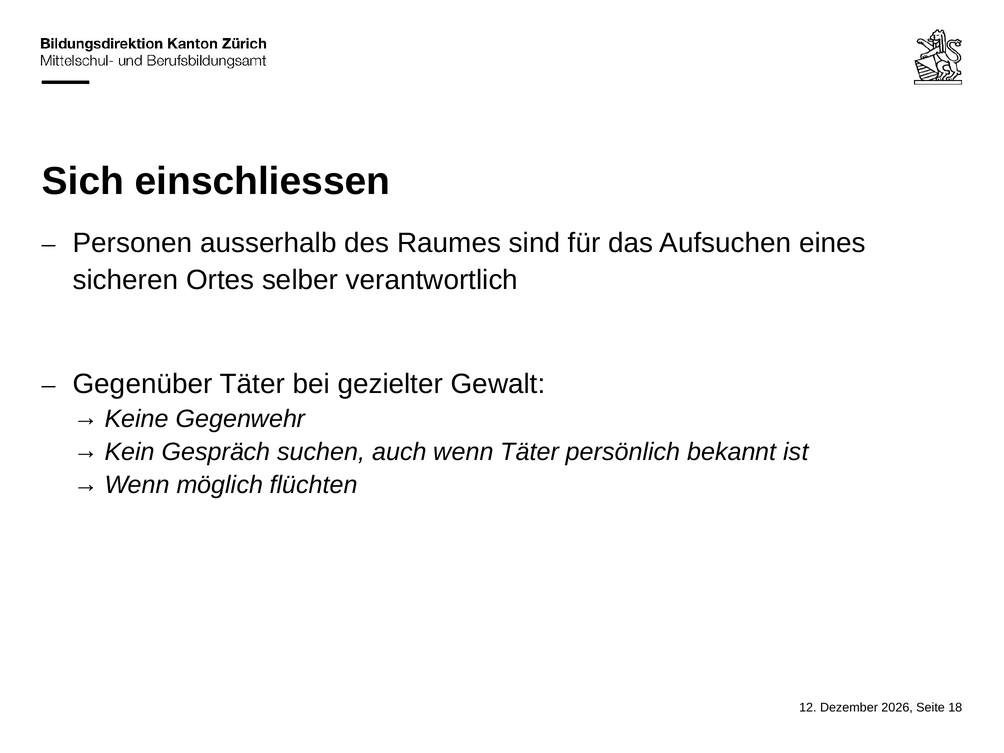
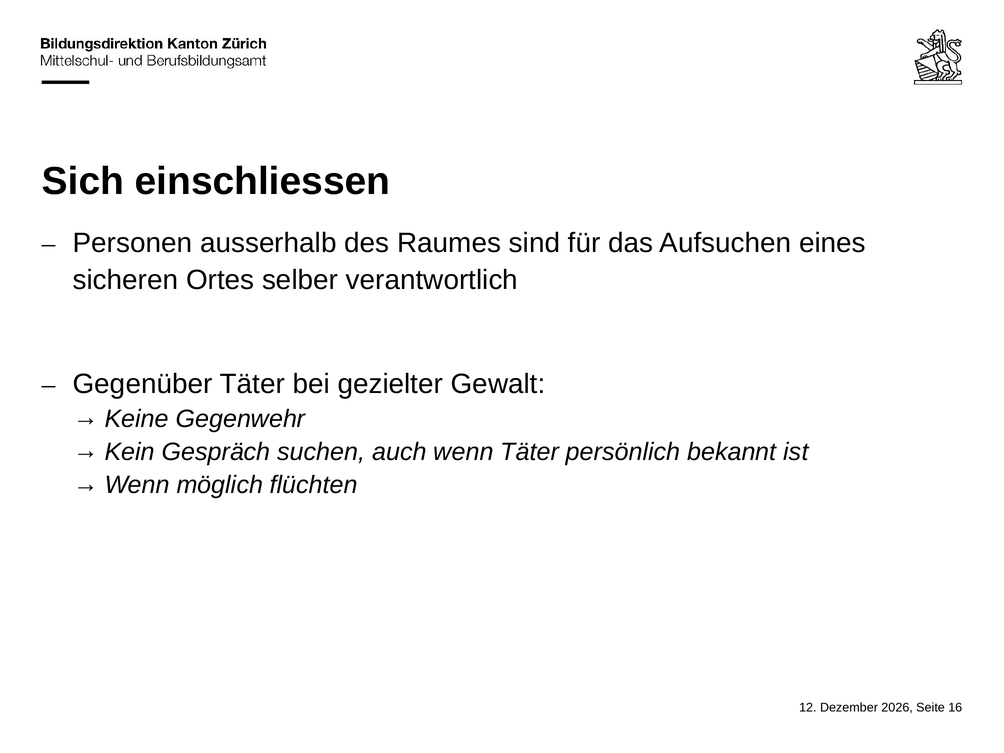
18: 18 -> 16
